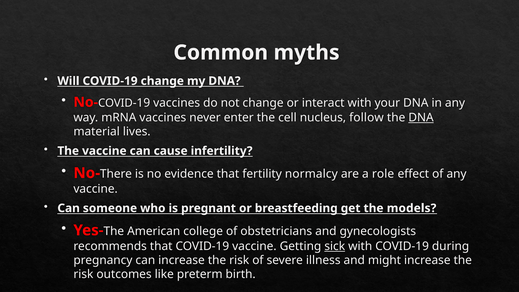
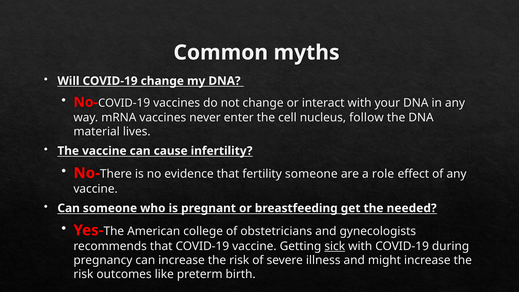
DNA at (421, 117) underline: present -> none
fertility normalcy: normalcy -> someone
models: models -> needed
